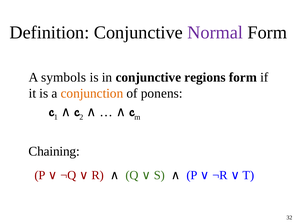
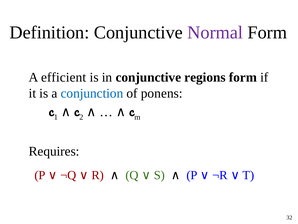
symbols: symbols -> efficient
conjunction colour: orange -> blue
Chaining: Chaining -> Requires
